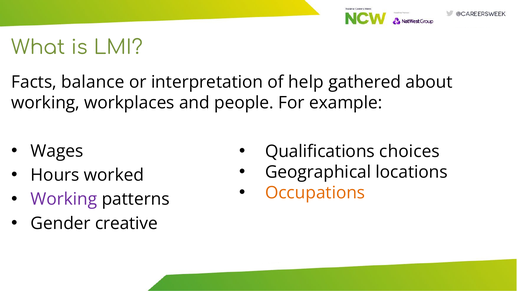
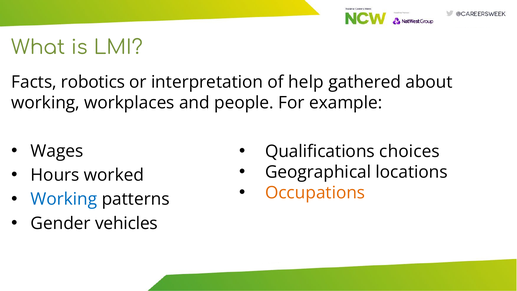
balance: balance -> robotics
Working at (64, 199) colour: purple -> blue
creative: creative -> vehicles
